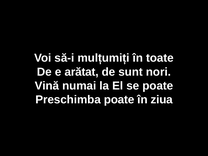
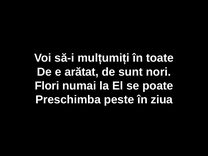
Vină: Vină -> Flori
Preschimba poate: poate -> peste
